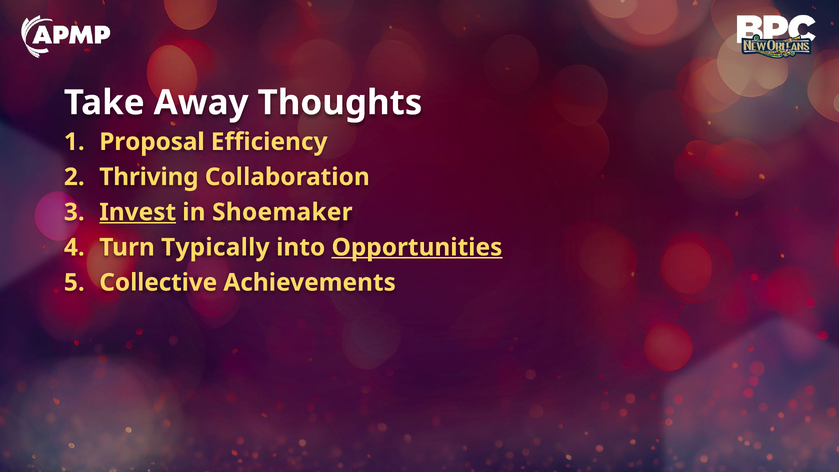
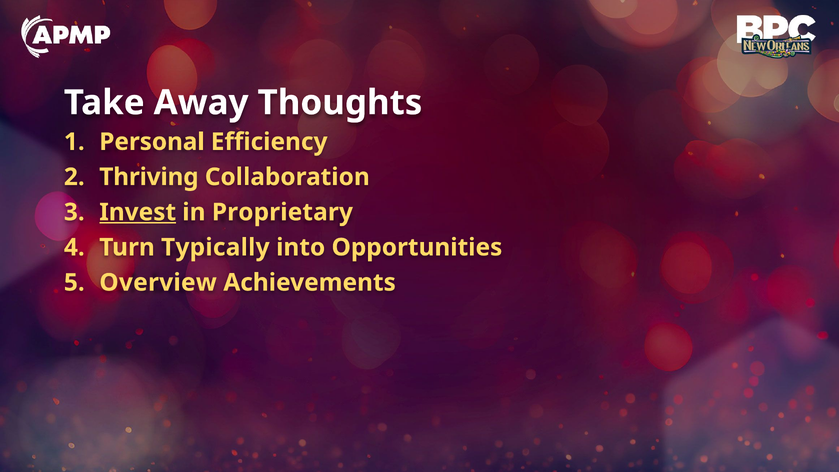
Proposal: Proposal -> Personal
Shoemaker: Shoemaker -> Proprietary
Opportunities underline: present -> none
Collective: Collective -> Overview
